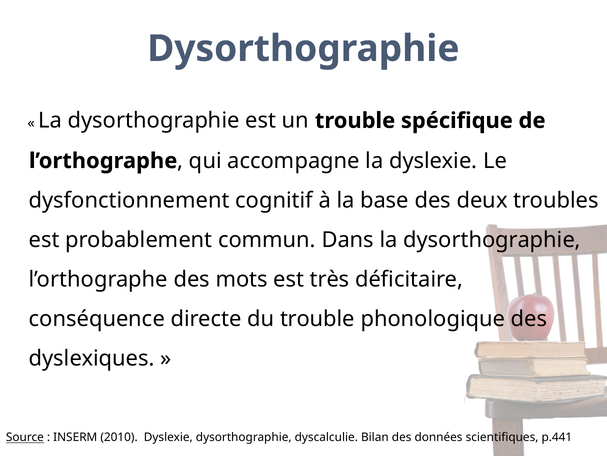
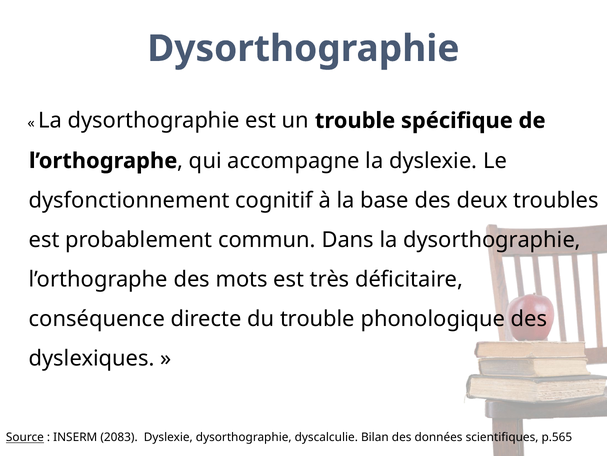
2010: 2010 -> 2083
p.441: p.441 -> p.565
